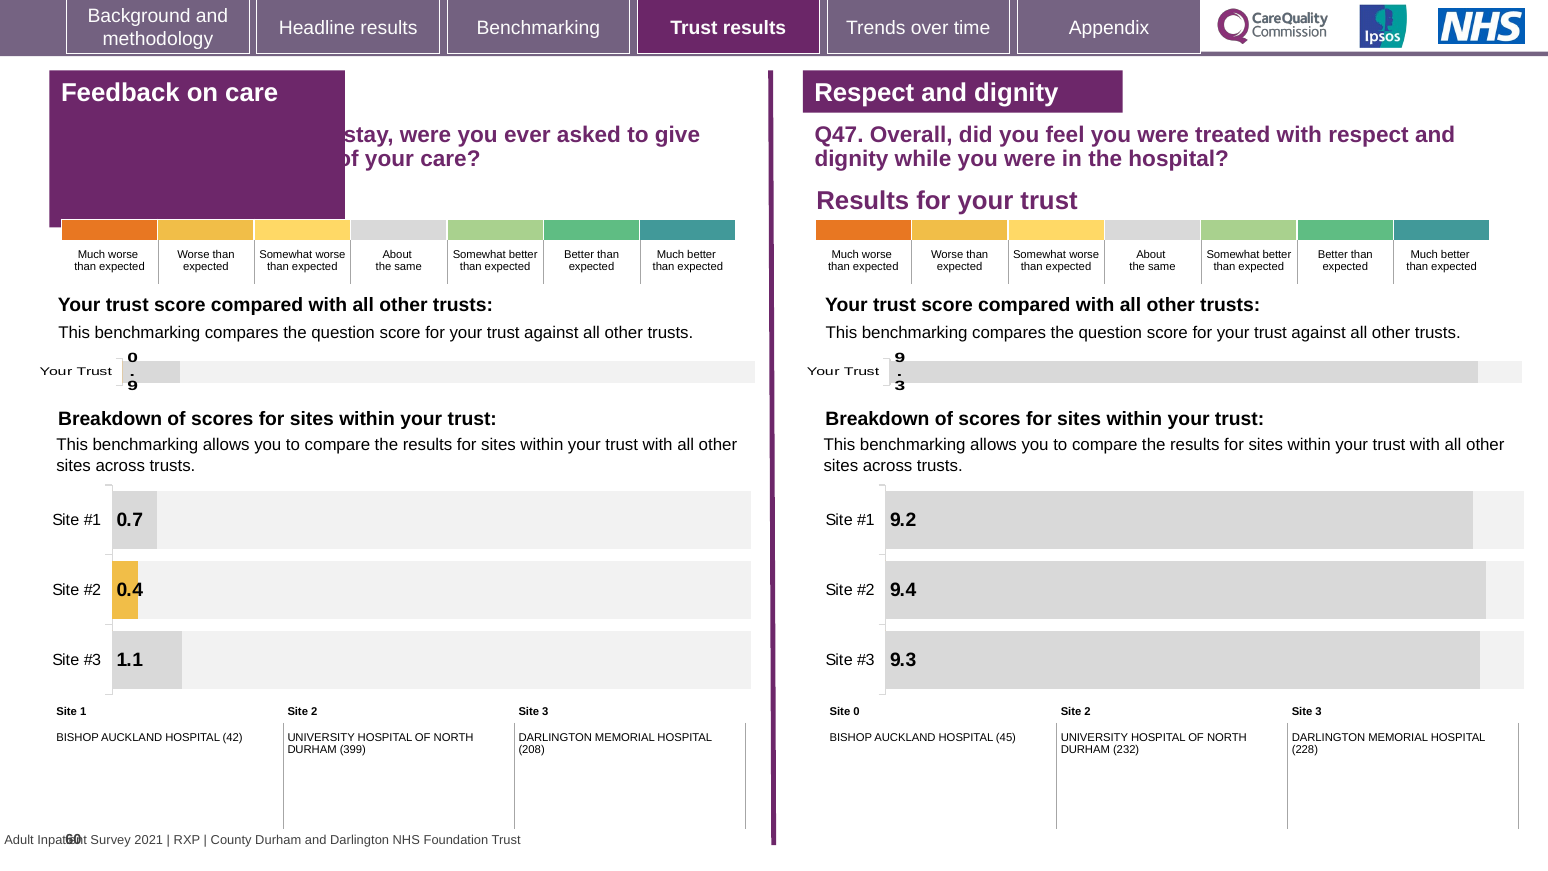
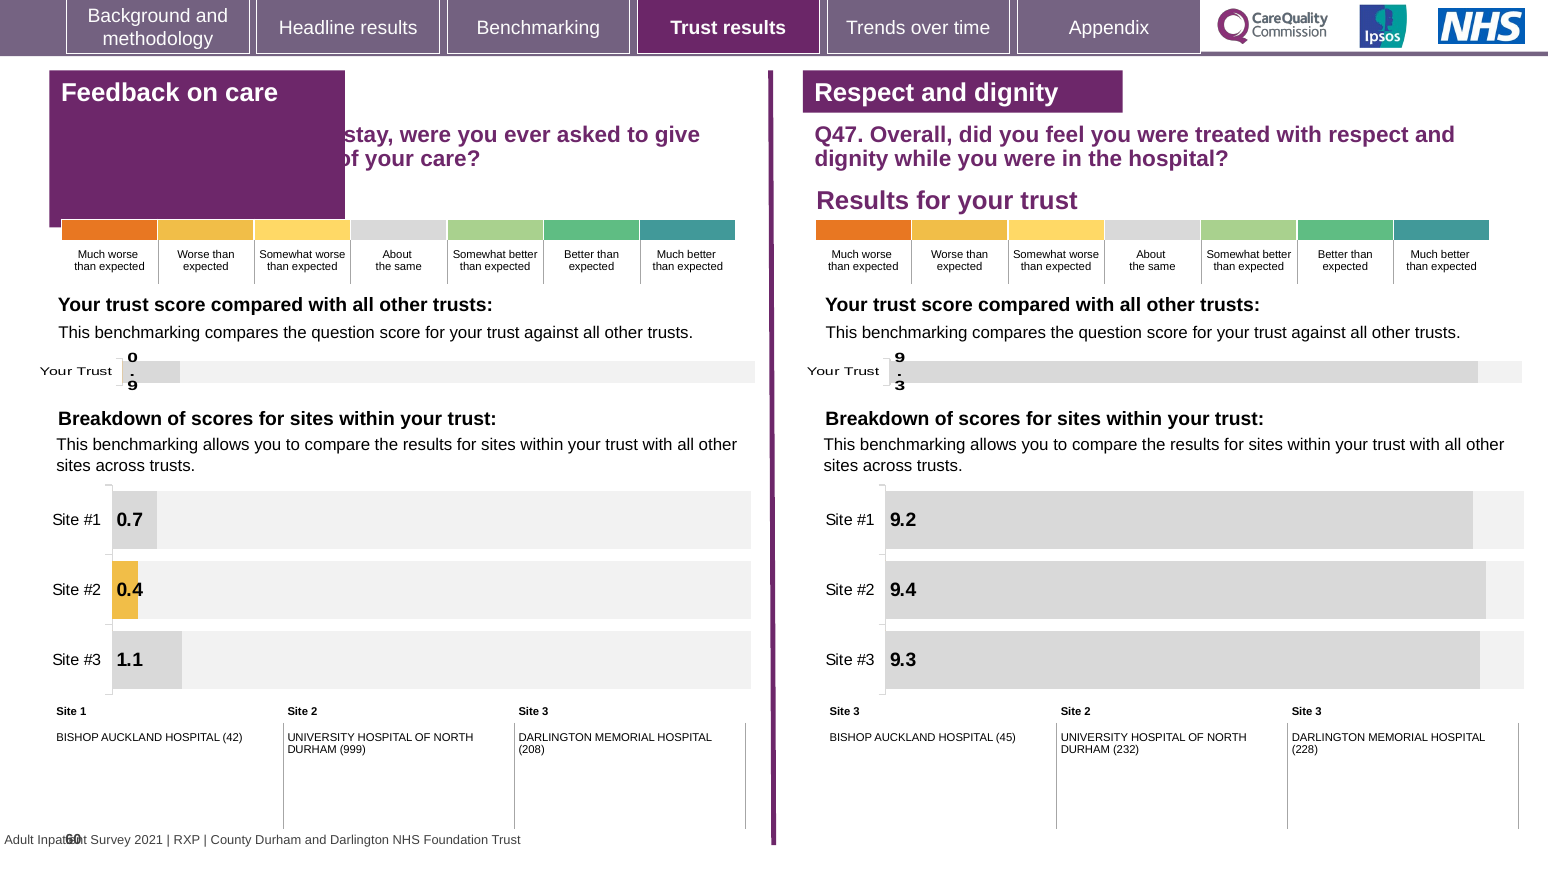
0 at (856, 712): 0 -> 3
399: 399 -> 999
